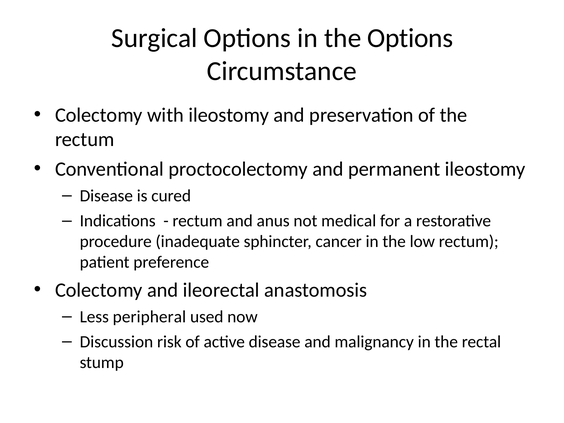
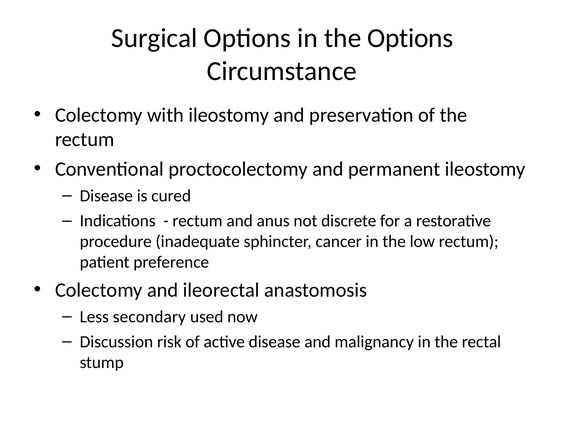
medical: medical -> discrete
peripheral: peripheral -> secondary
